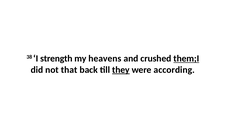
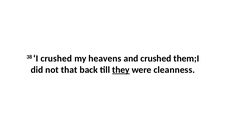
I strength: strength -> crushed
them;I underline: present -> none
according: according -> cleanness
